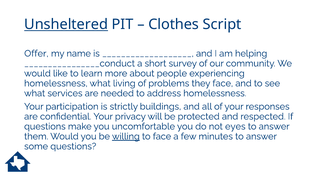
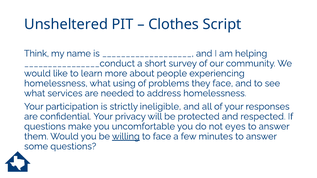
Unsheltered underline: present -> none
Offer: Offer -> Think
living: living -> using
buildings: buildings -> ineligible
